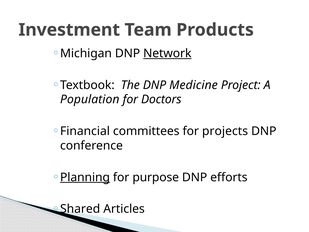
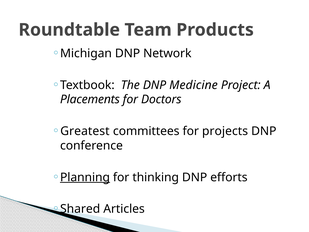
Investment: Investment -> Roundtable
Network underline: present -> none
Population: Population -> Placements
Financial: Financial -> Greatest
purpose: purpose -> thinking
